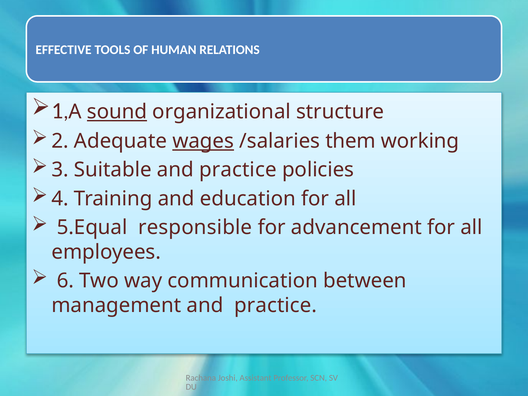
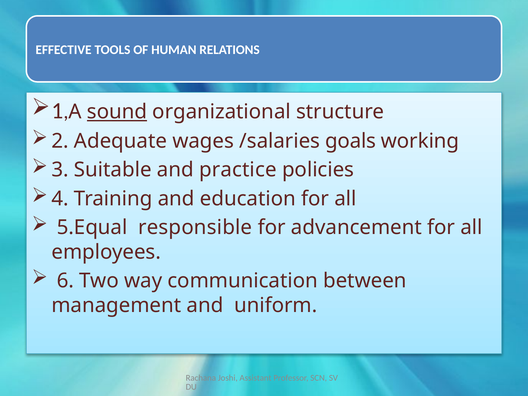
wages underline: present -> none
them: them -> goals
management and practice: practice -> uniform
